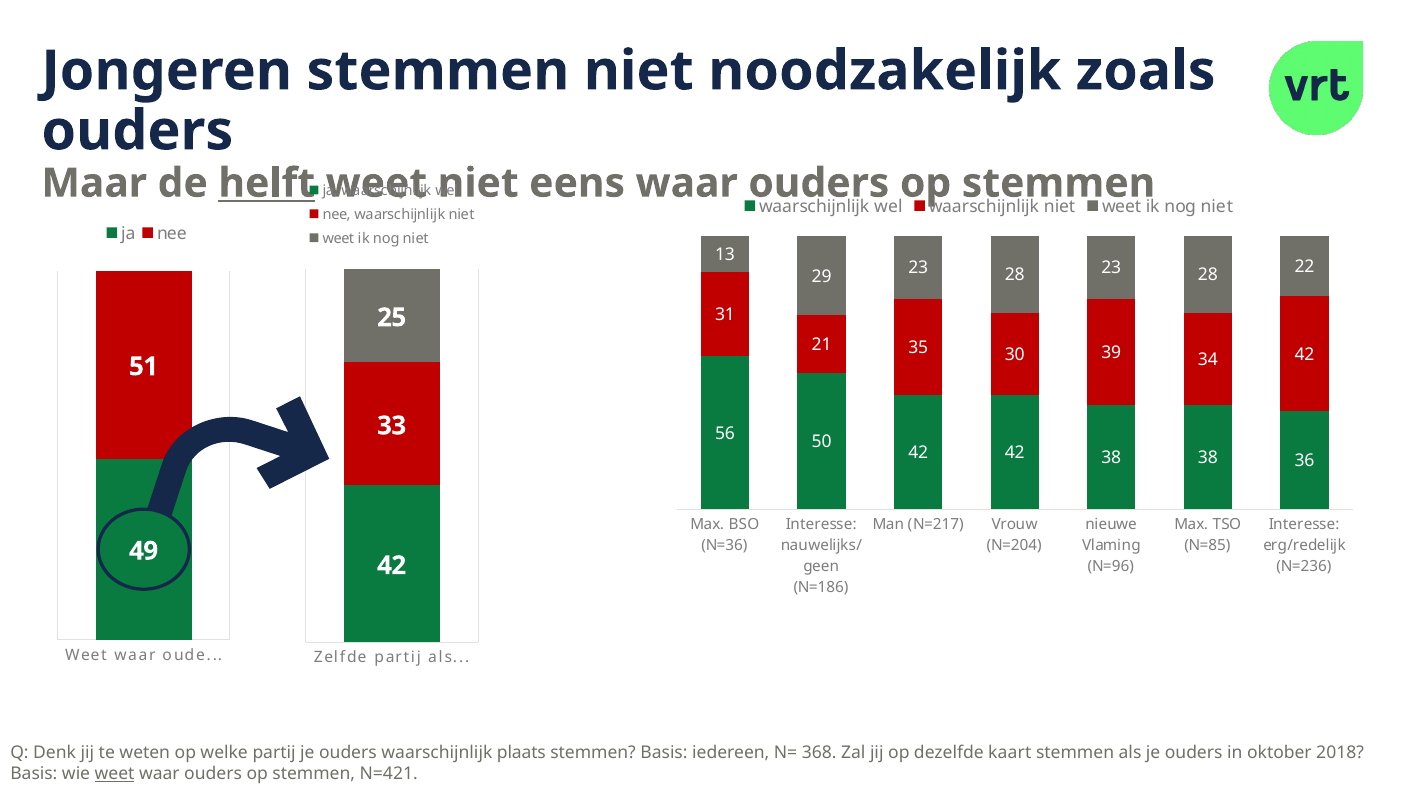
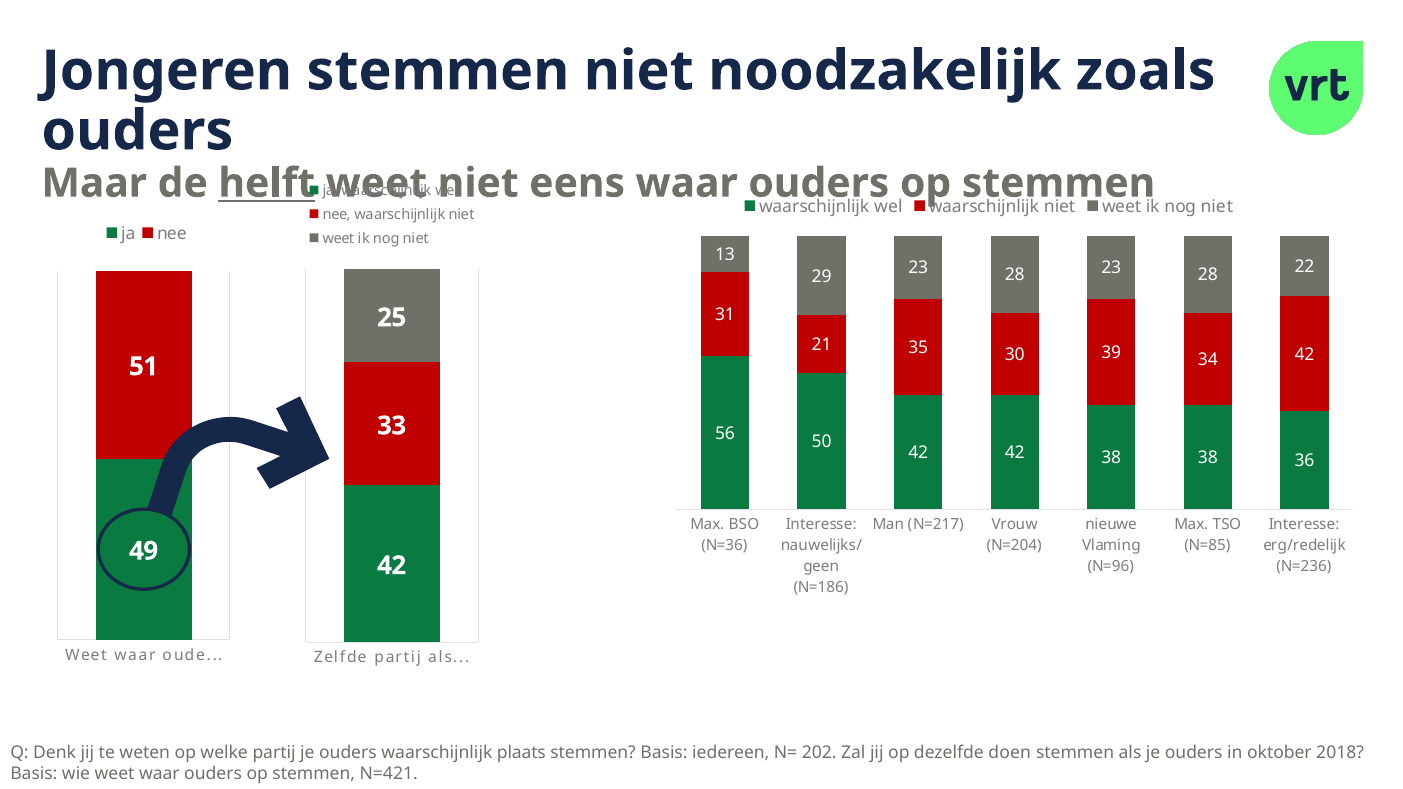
368: 368 -> 202
kaart: kaart -> doen
weet at (115, 774) underline: present -> none
